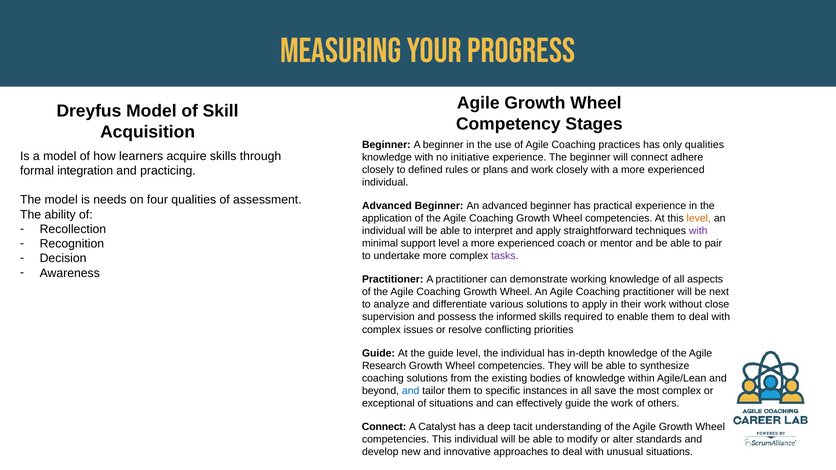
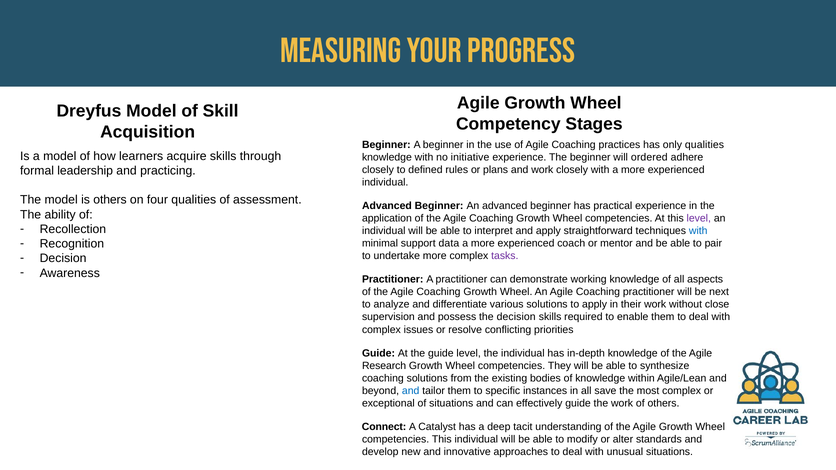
will connect: connect -> ordered
integration: integration -> leadership
is needs: needs -> others
level at (699, 218) colour: orange -> purple
with at (698, 231) colour: purple -> blue
support level: level -> data
the informed: informed -> decision
